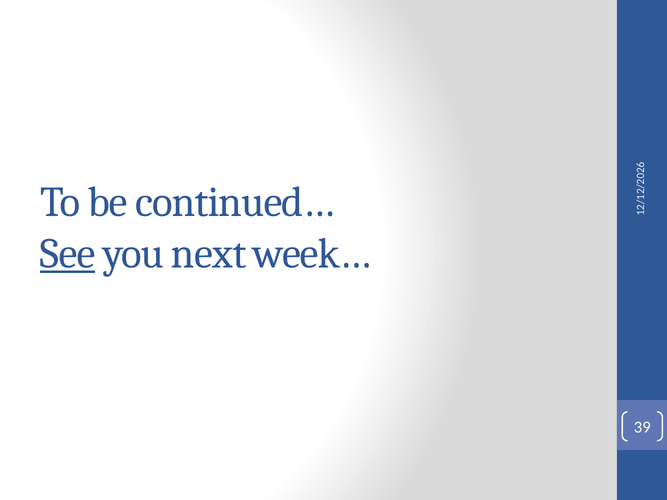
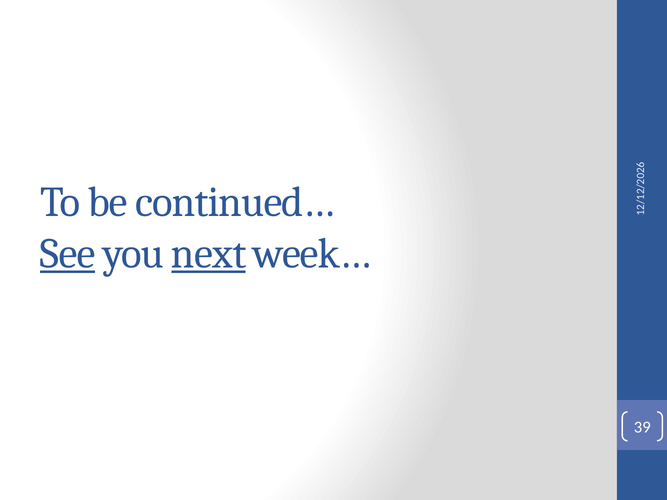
next underline: none -> present
